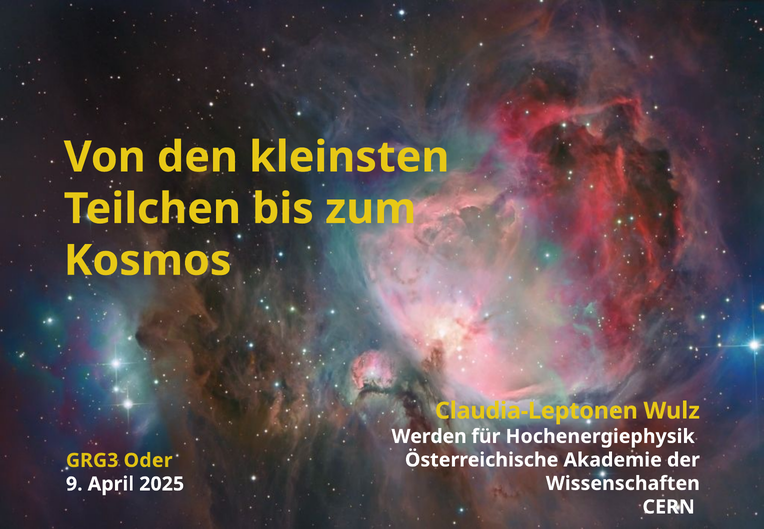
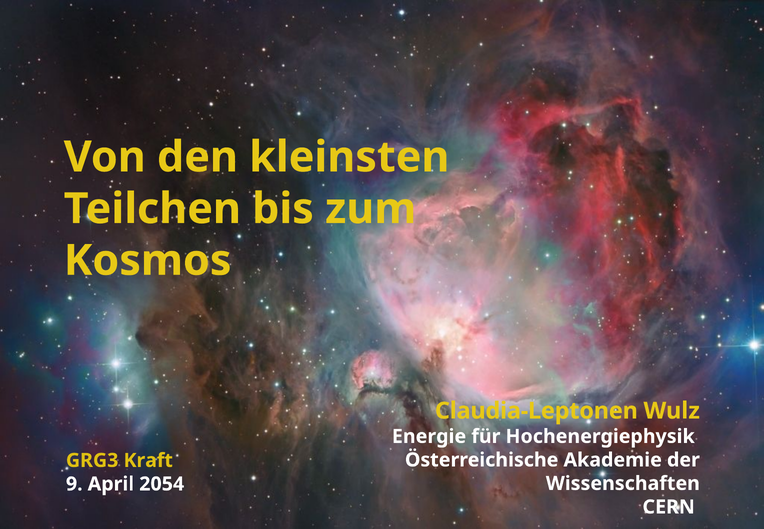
Werden: Werden -> Energie
Oder: Oder -> Kraft
2025: 2025 -> 2054
